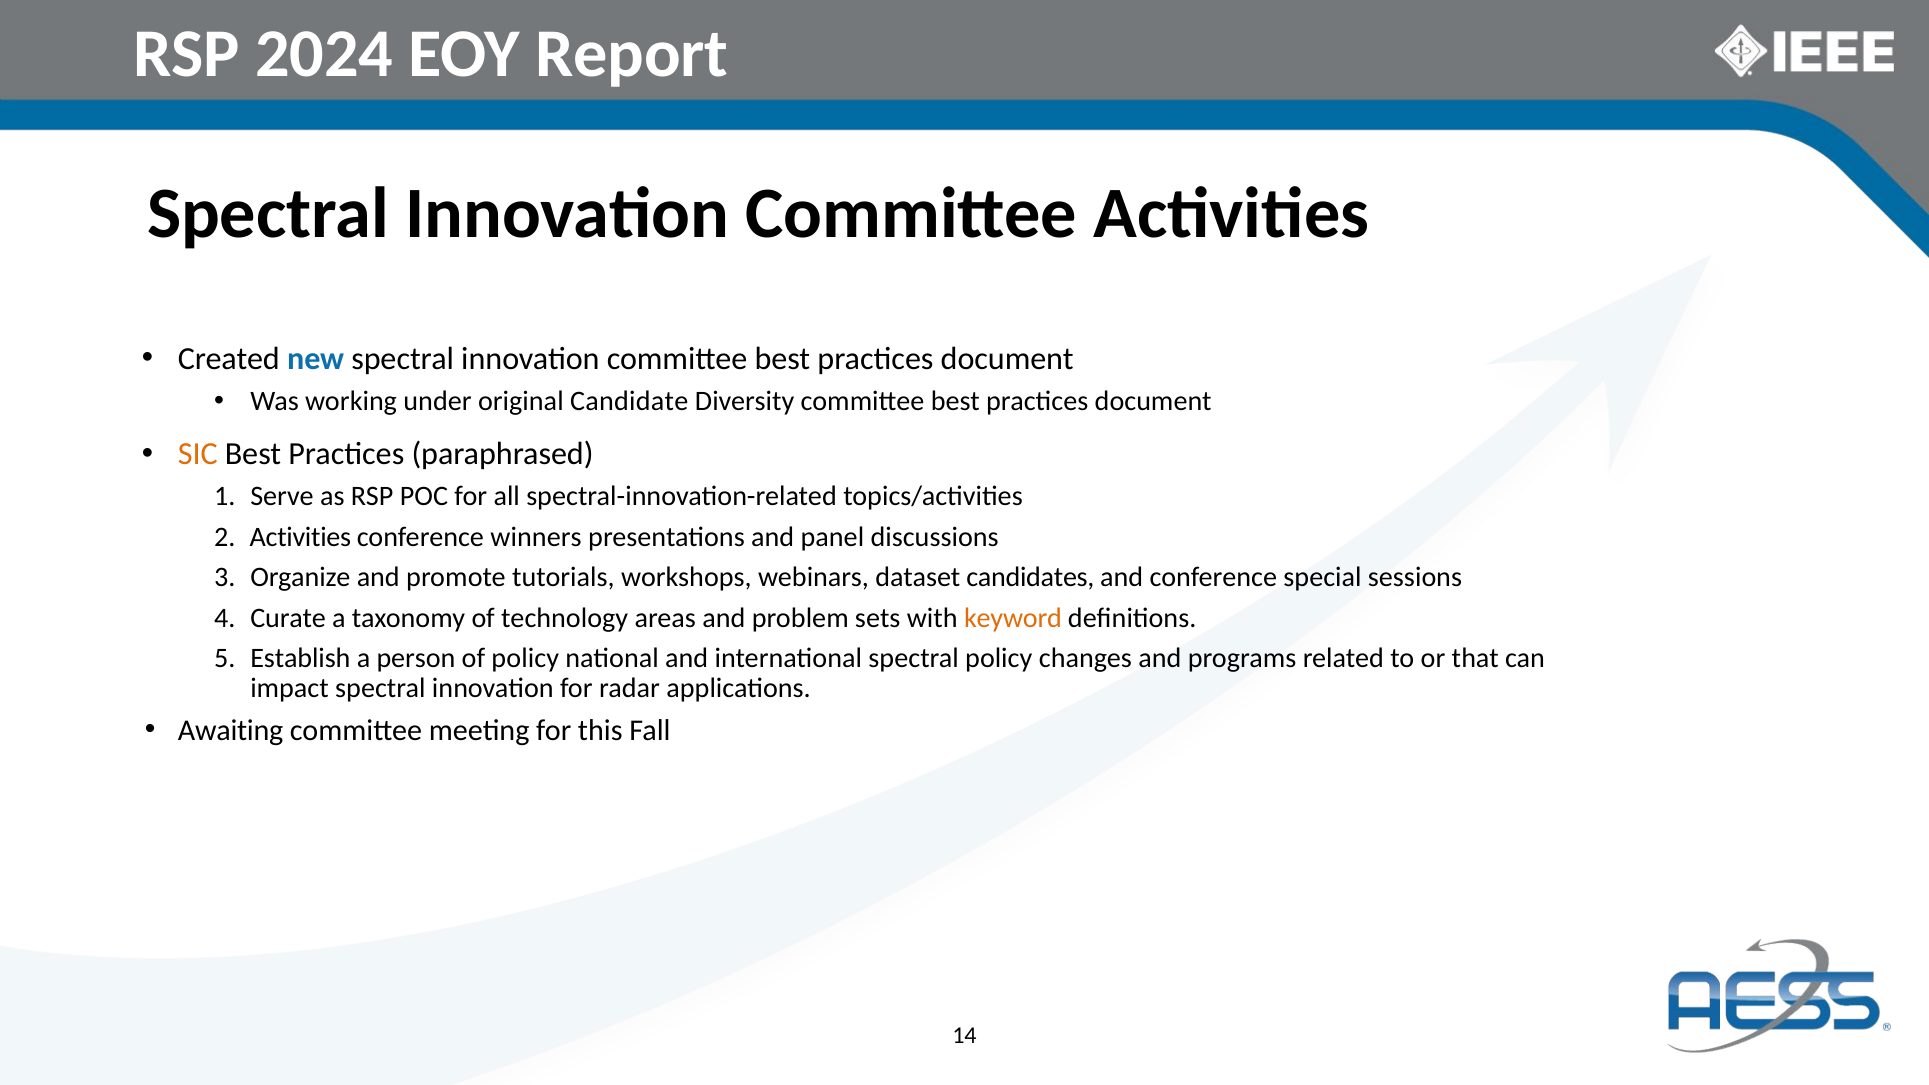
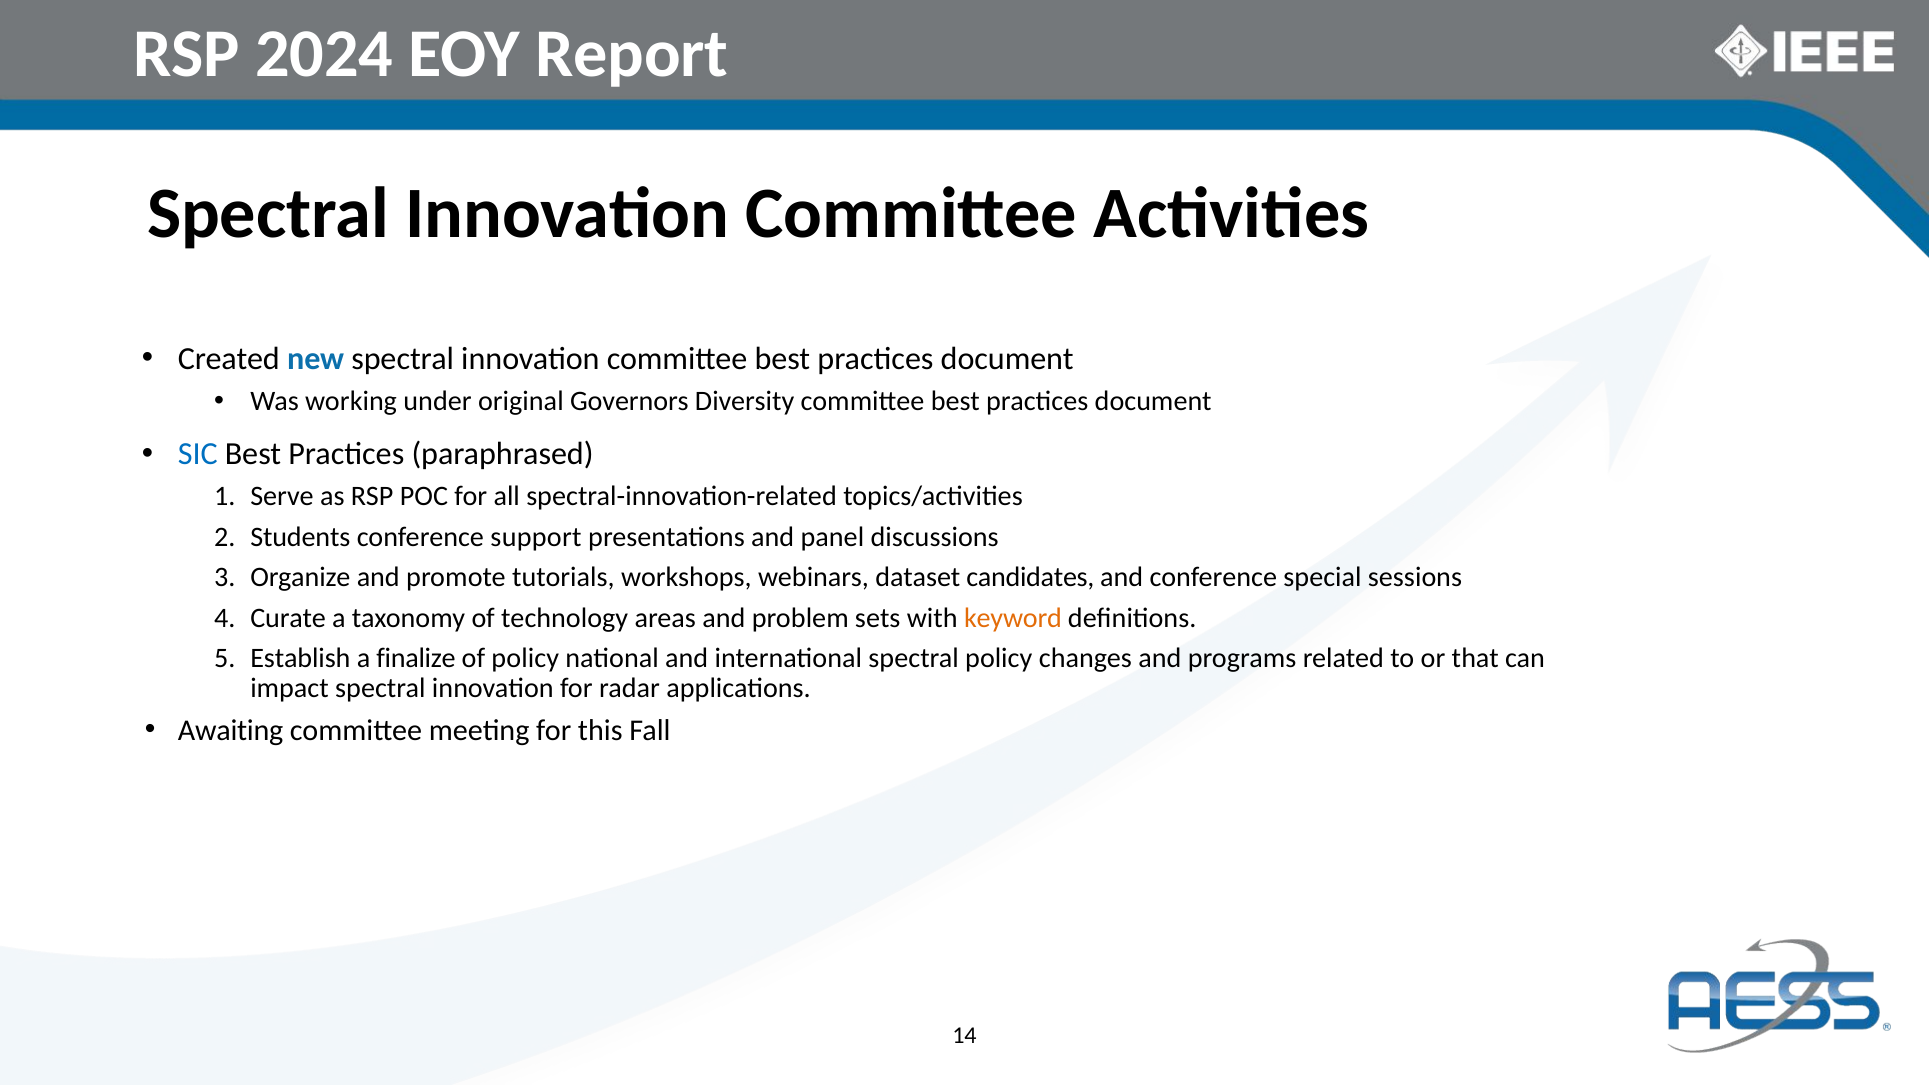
Candidate: Candidate -> Governors
SIC colour: orange -> blue
Activities at (300, 537): Activities -> Students
winners: winners -> support
person: person -> finalize
